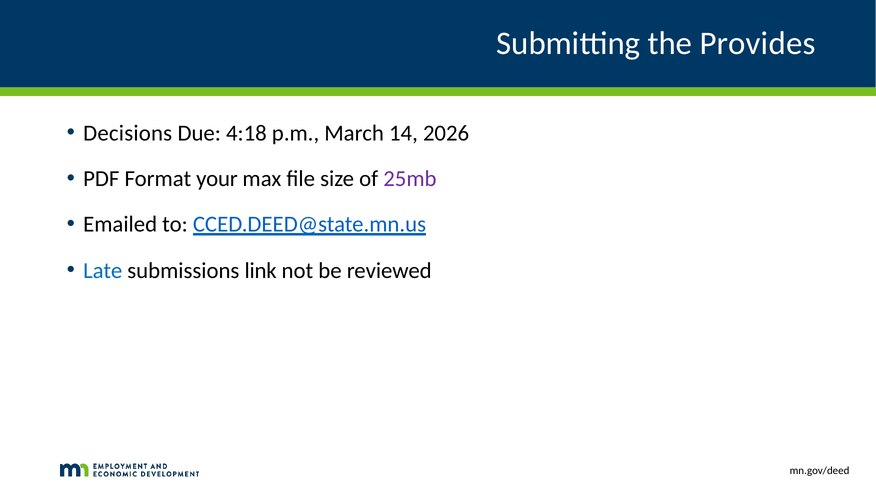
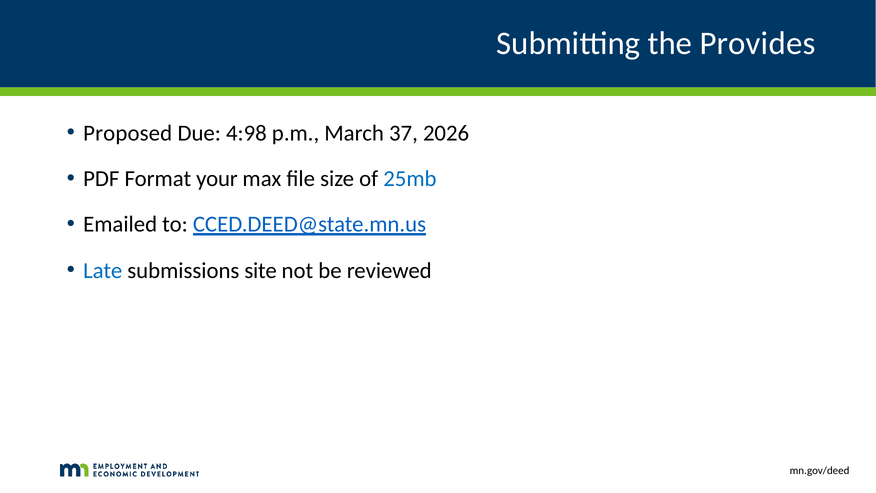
Decisions: Decisions -> Proposed
4:18: 4:18 -> 4:98
14: 14 -> 37
25mb colour: purple -> blue
link: link -> site
